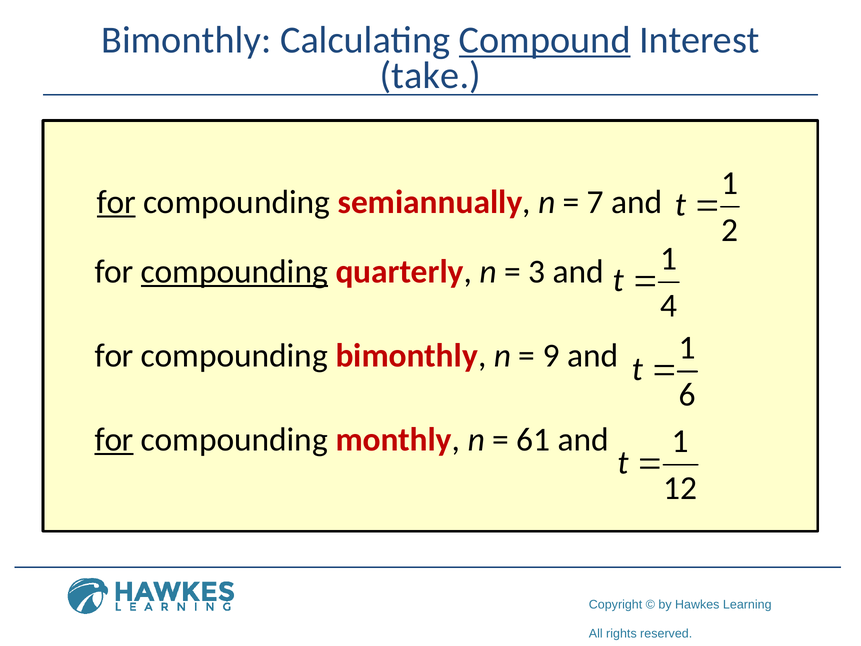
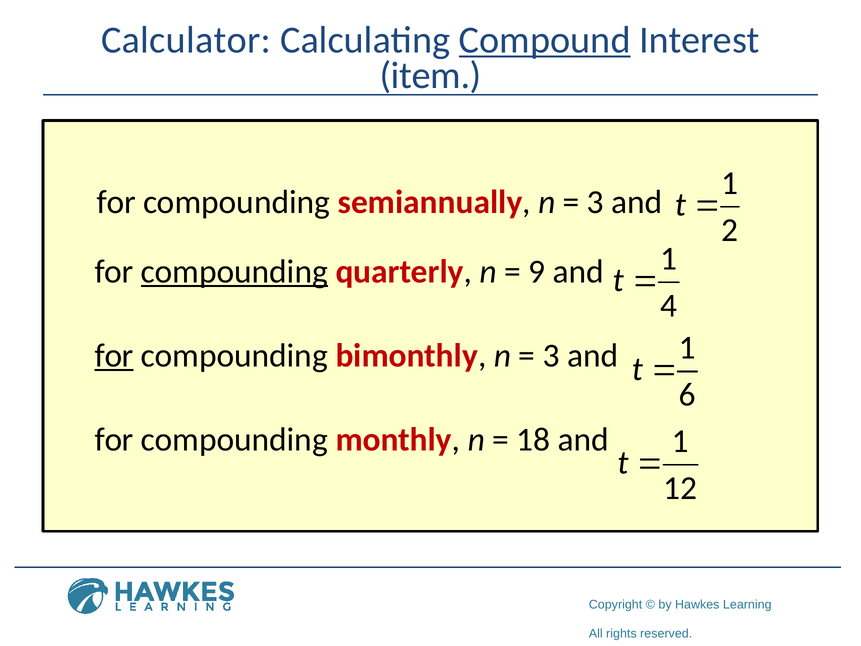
Bimonthly at (186, 40): Bimonthly -> Calculator
take: take -> item
for at (116, 202) underline: present -> none
7 at (595, 202): 7 -> 3
3: 3 -> 9
for at (114, 356) underline: none -> present
9 at (551, 356): 9 -> 3
for at (114, 440) underline: present -> none
61: 61 -> 18
